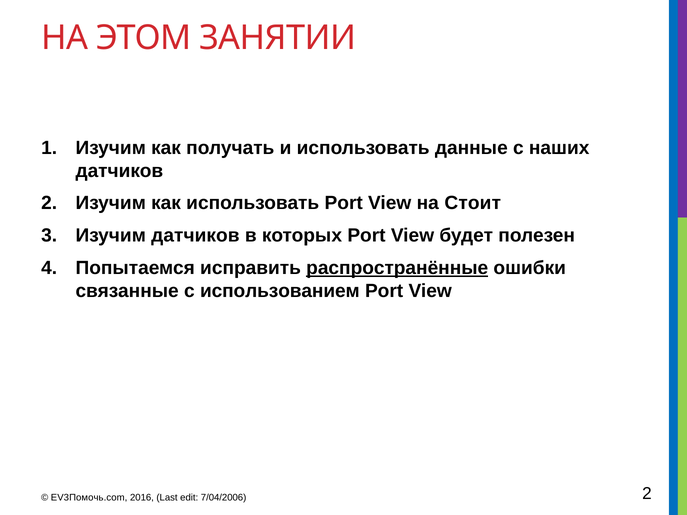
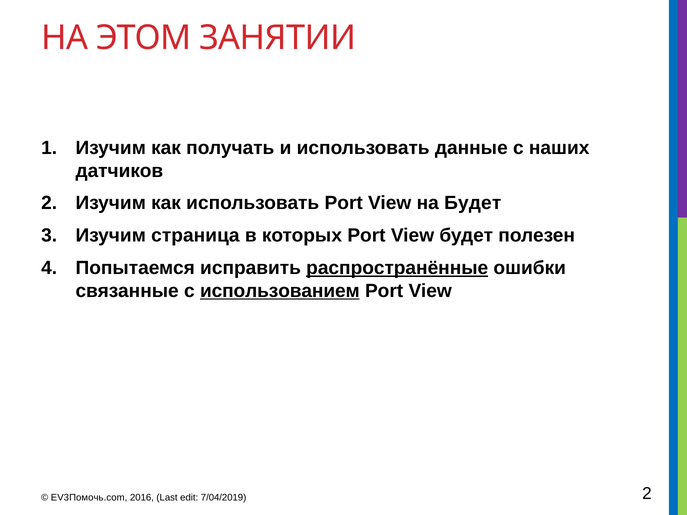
на Стоит: Стоит -> Будет
Изучим датчиков: датчиков -> страница
использованием underline: none -> present
7/04/2006: 7/04/2006 -> 7/04/2019
